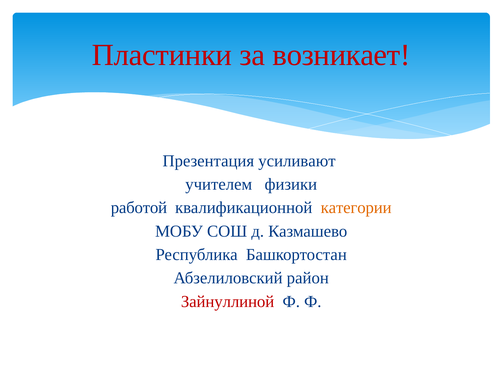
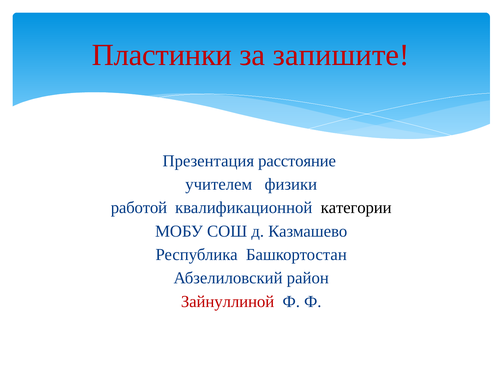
возникает: возникает -> запишите
усиливают: усиливают -> расстояние
категории colour: orange -> black
